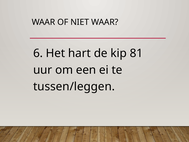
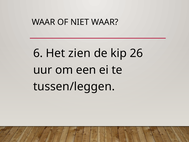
hart: hart -> zien
81: 81 -> 26
